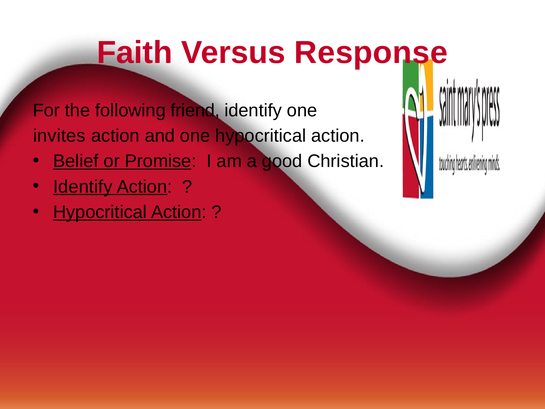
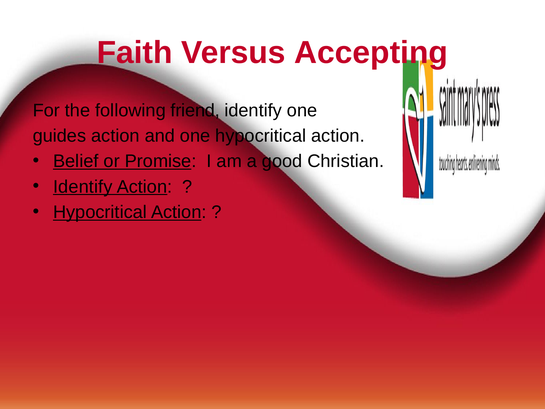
Response: Response -> Accepting
invites: invites -> guides
